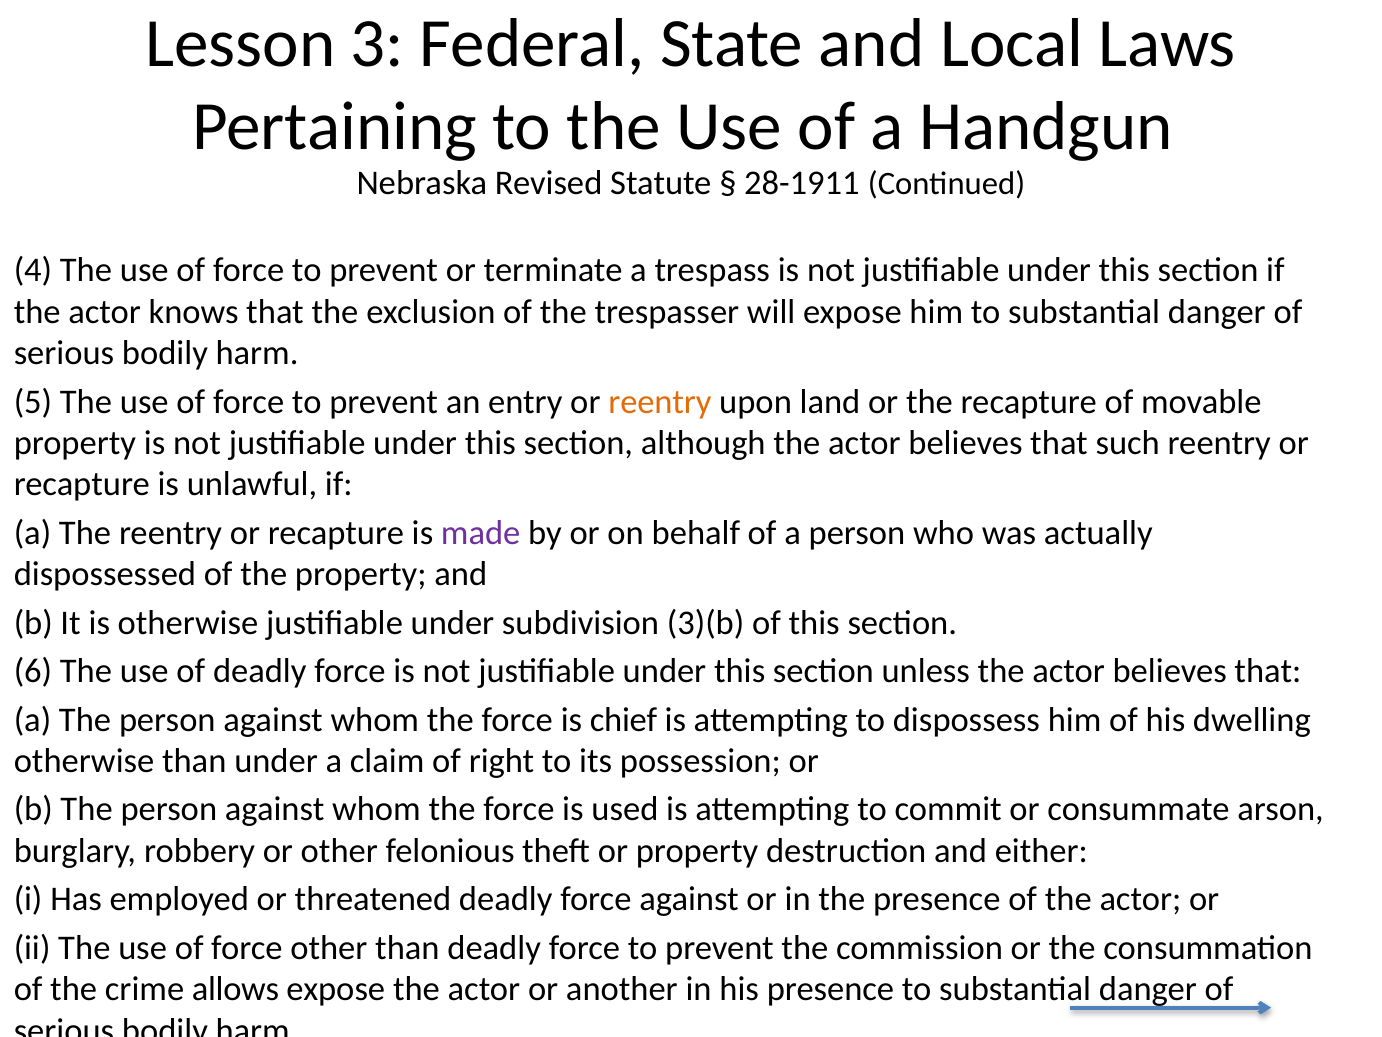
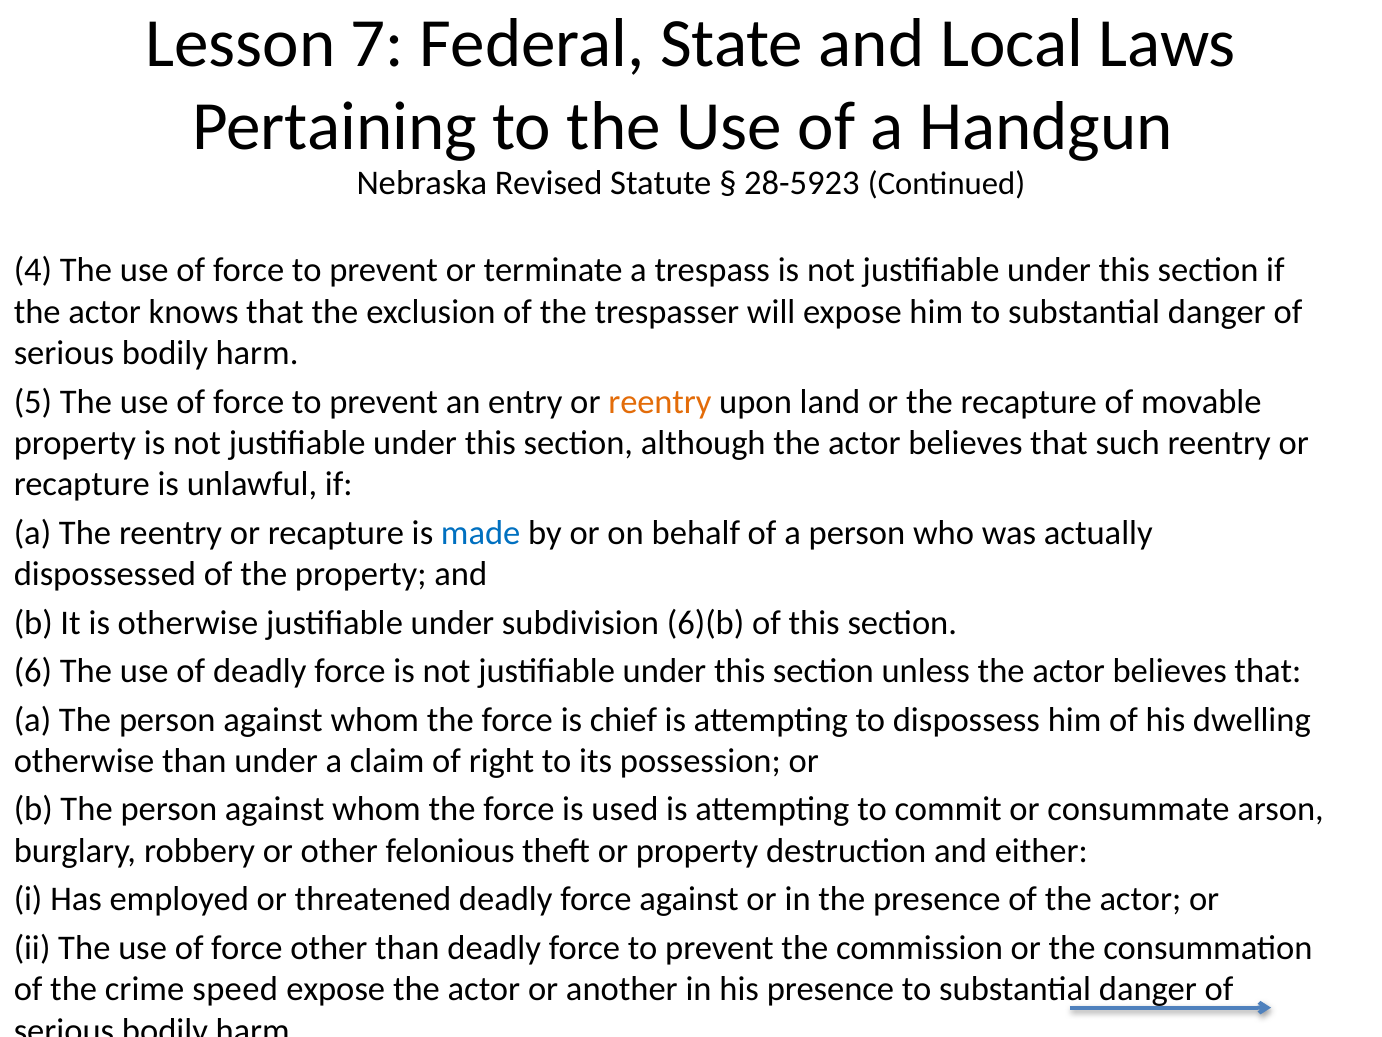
3: 3 -> 7
28-1911: 28-1911 -> 28-5923
made colour: purple -> blue
3)(b: 3)(b -> 6)(b
allows: allows -> speed
